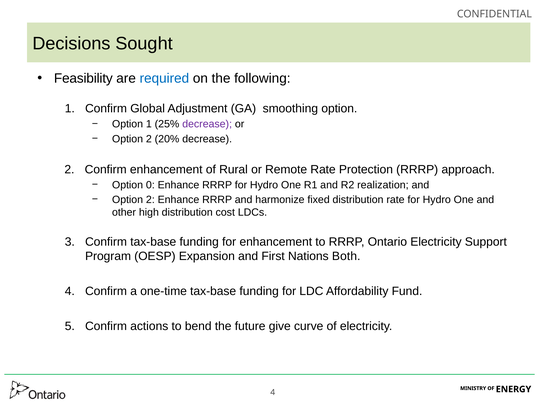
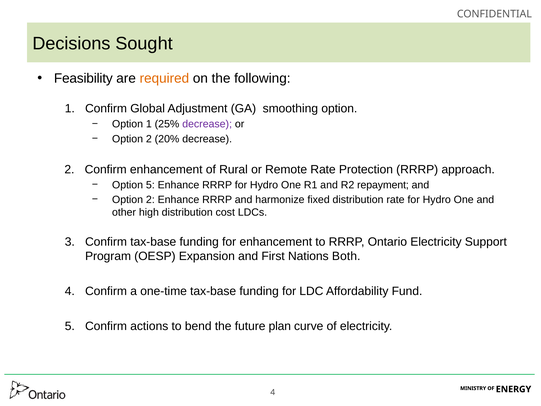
required colour: blue -> orange
Option 0: 0 -> 5
realization: realization -> repayment
give: give -> plan
